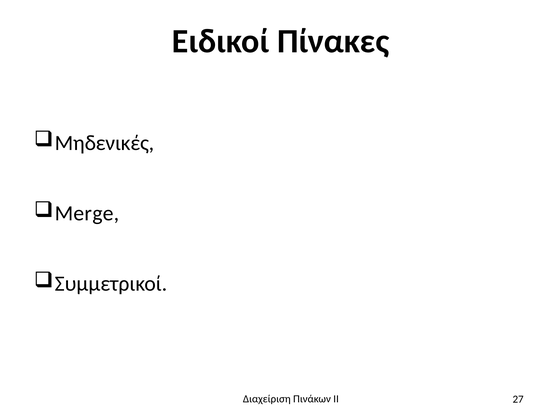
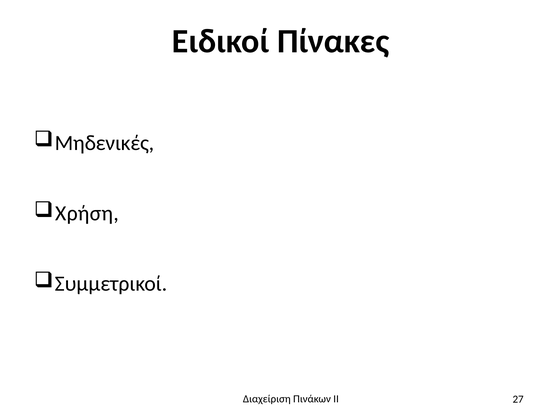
Merge: Merge -> Χρήση
